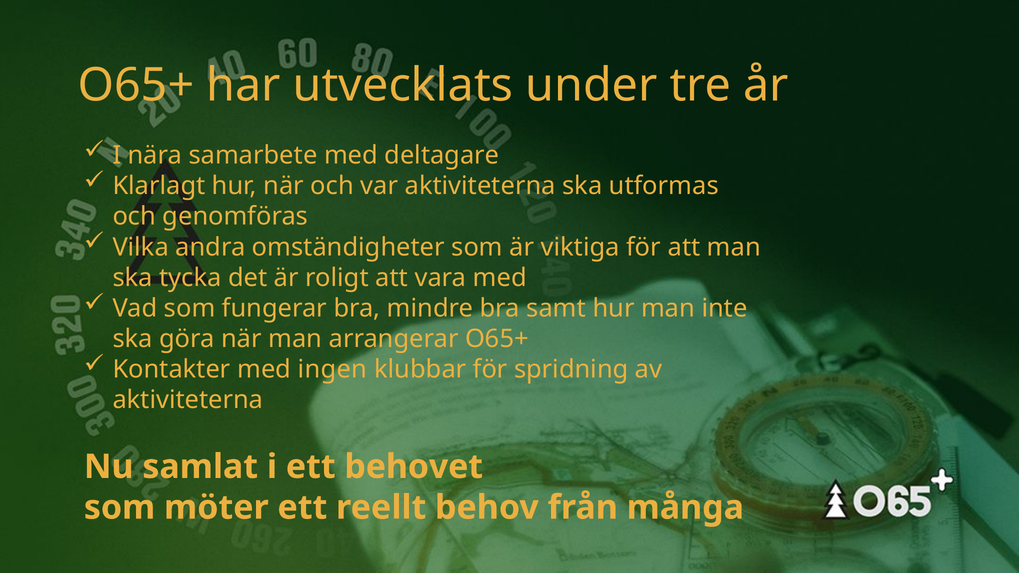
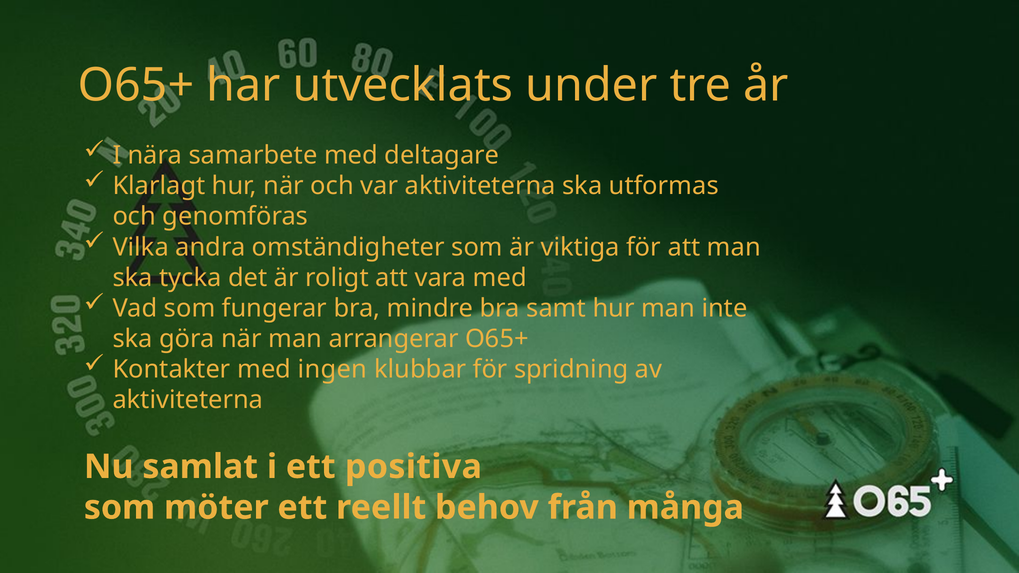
behovet: behovet -> positiva
